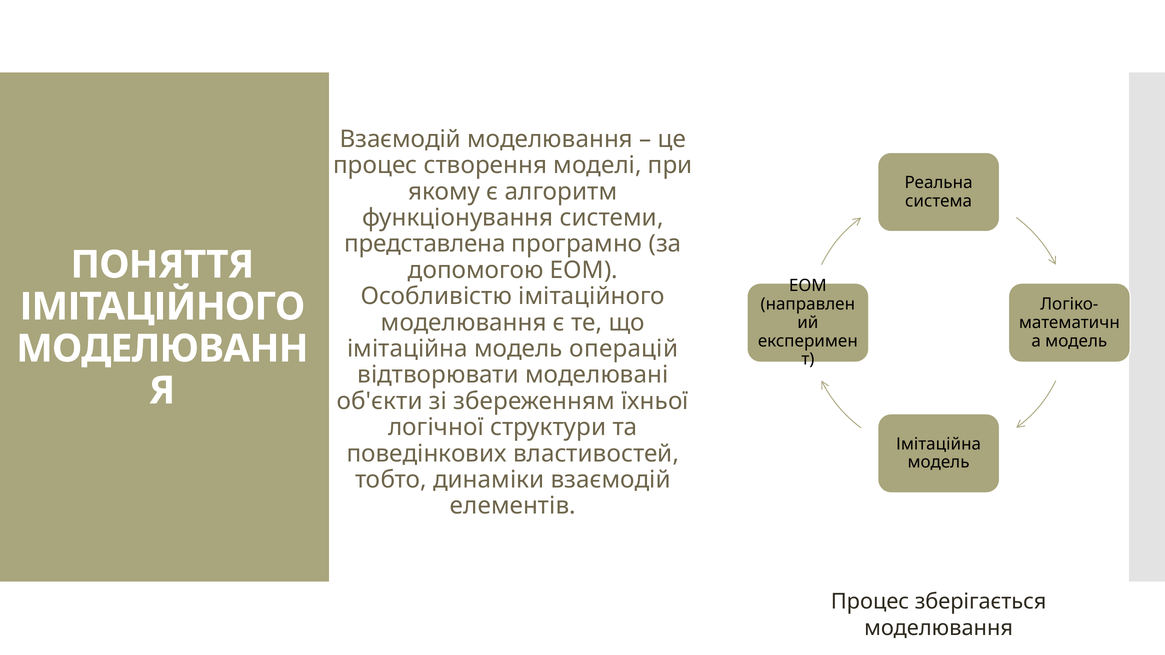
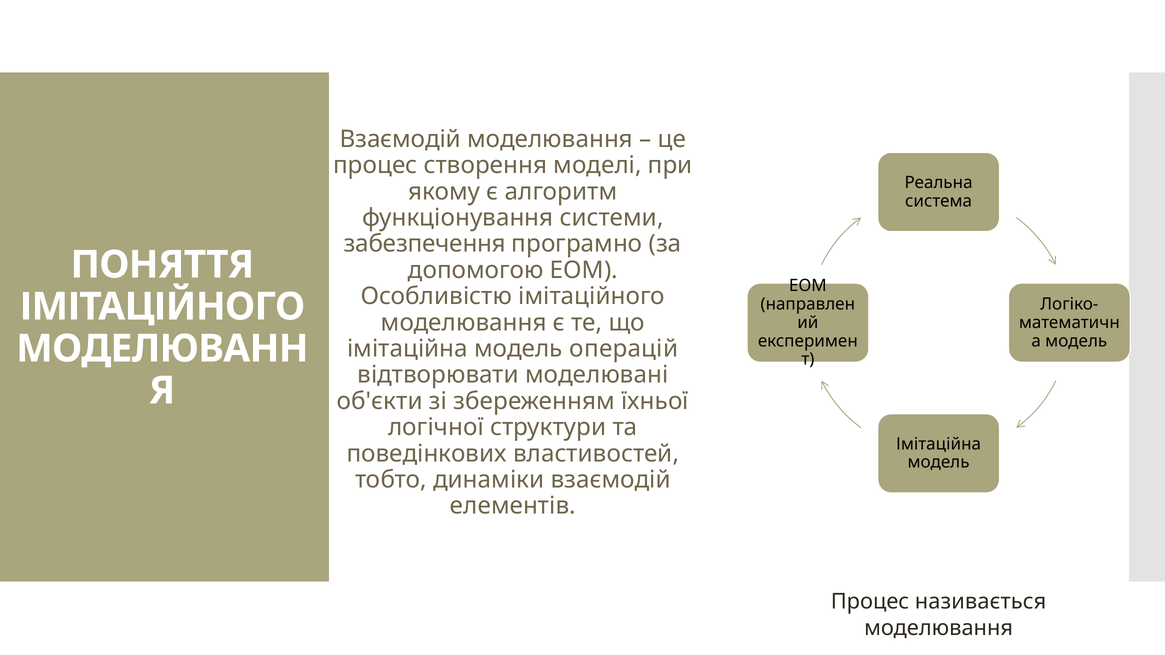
представлена: представлена -> забезпечення
зберігається: зберігається -> називається
